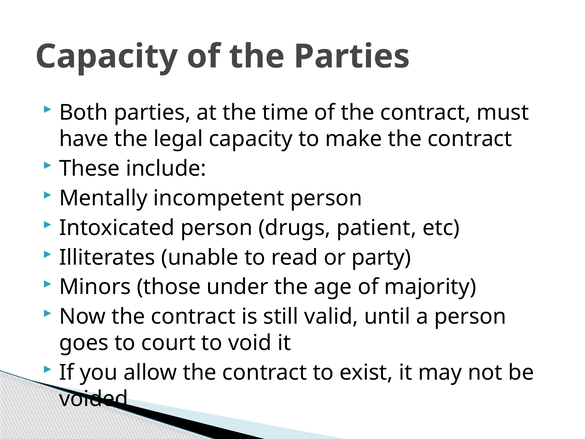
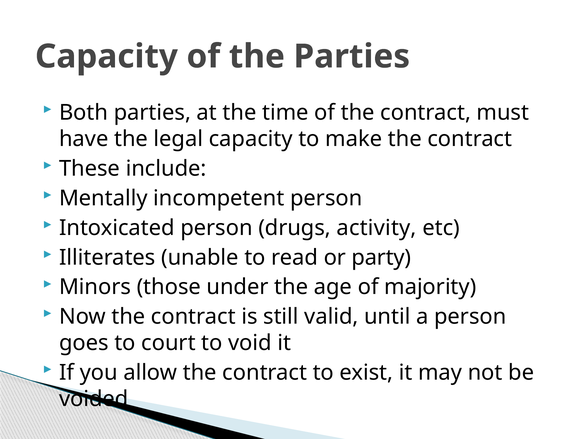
patient: patient -> activity
